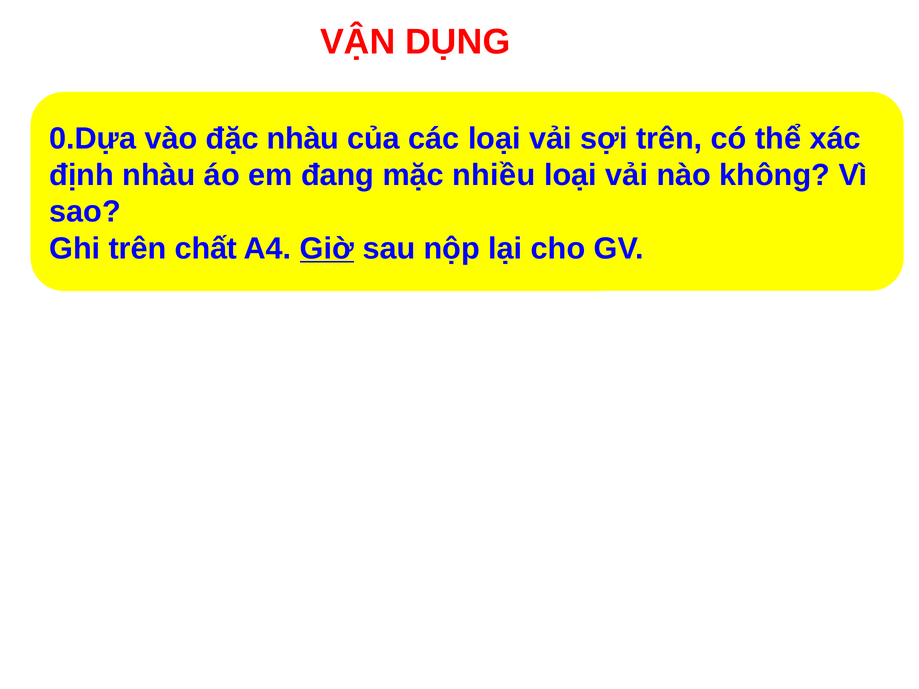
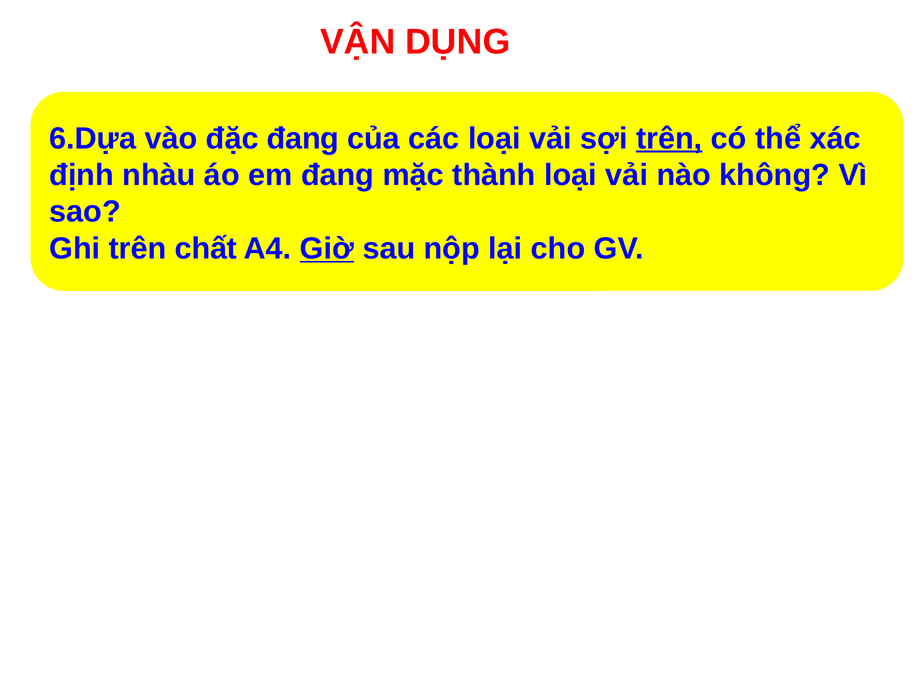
0.Dựa: 0.Dựa -> 6.Dựa
đặc nhàu: nhàu -> đang
trên at (669, 138) underline: none -> present
nhiều: nhiều -> thành
